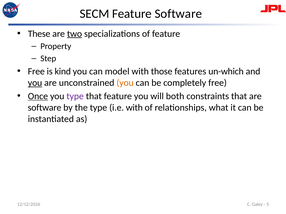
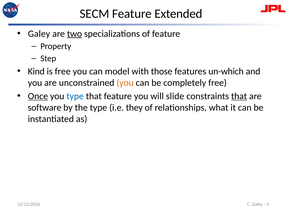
Feature Software: Software -> Extended
These at (39, 34): These -> Galey
Free at (36, 72): Free -> Kind
is kind: kind -> free
you at (35, 83) underline: present -> none
type at (75, 96) colour: purple -> blue
both: both -> slide
that at (239, 96) underline: none -> present
i.e with: with -> they
